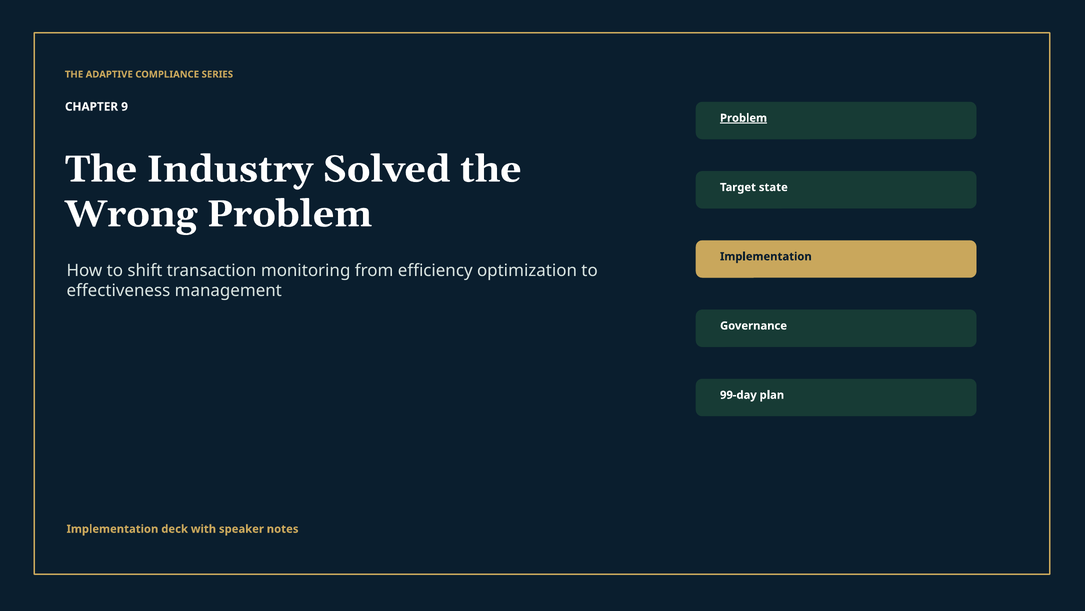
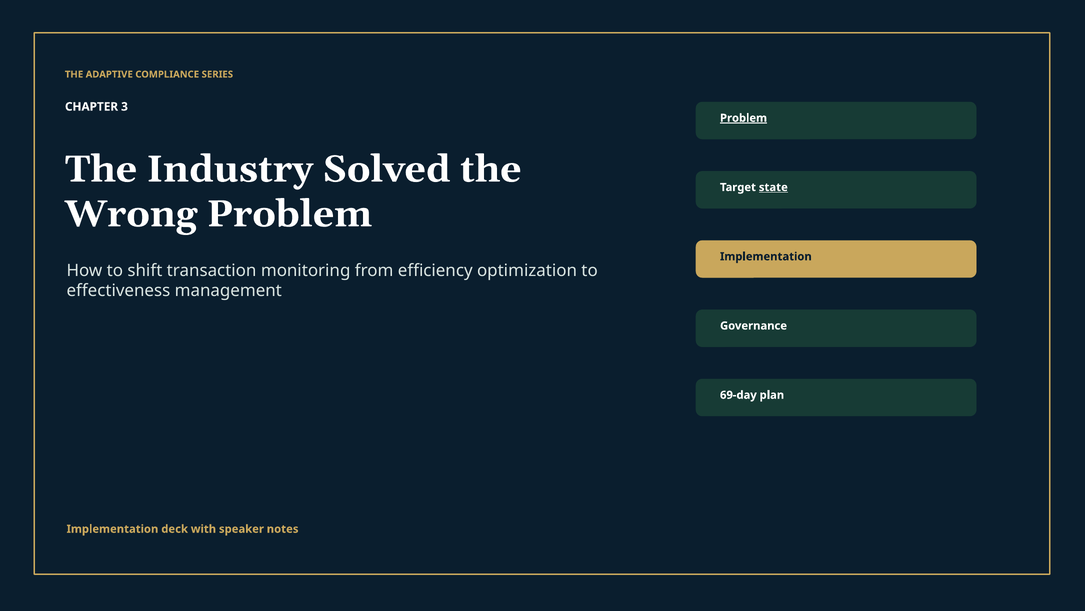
9: 9 -> 3
state underline: none -> present
99-day: 99-day -> 69-day
